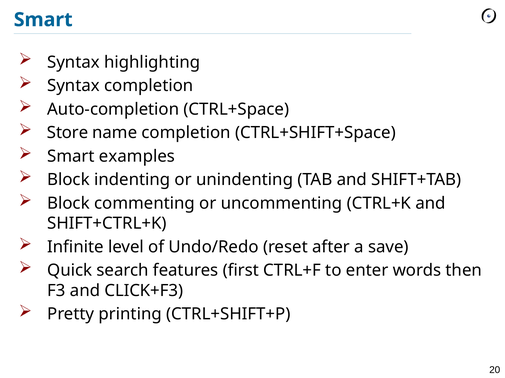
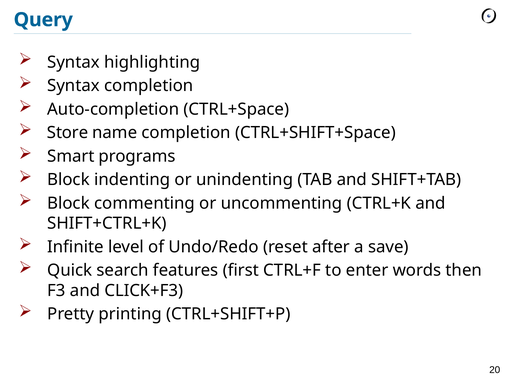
Smart at (43, 20): Smart -> Query
examples: examples -> programs
